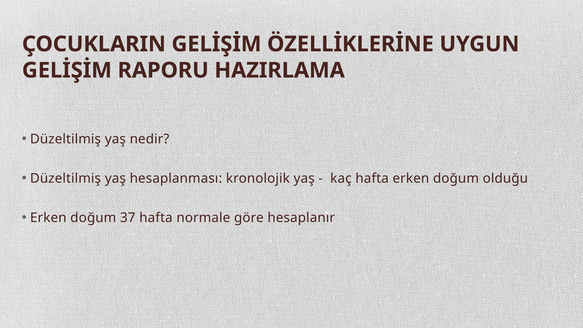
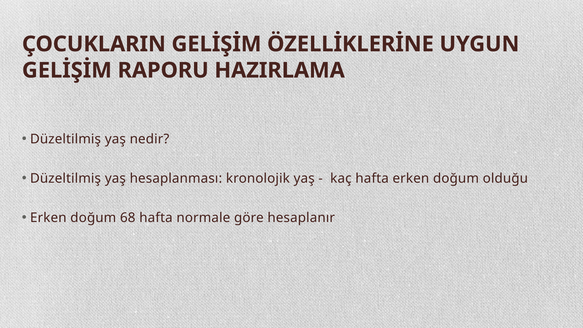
37: 37 -> 68
